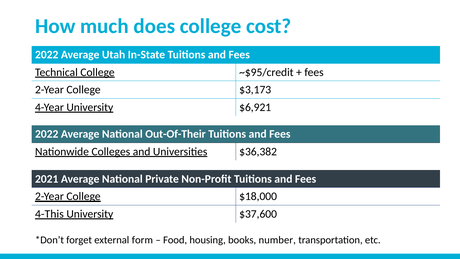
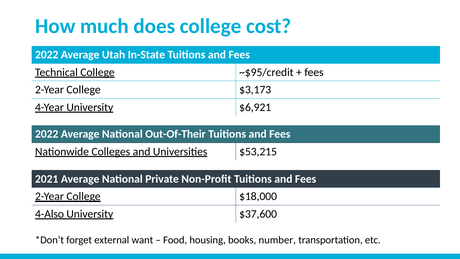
$36,382: $36,382 -> $53,215
4-This: 4-This -> 4-Also
form: form -> want
